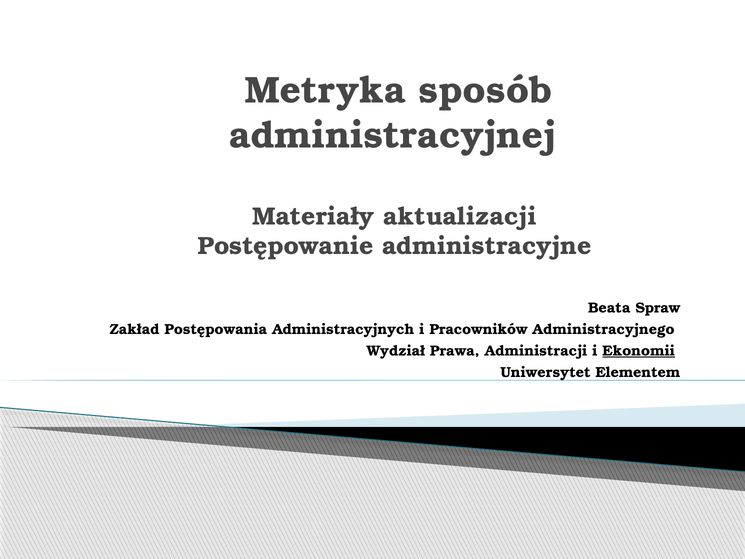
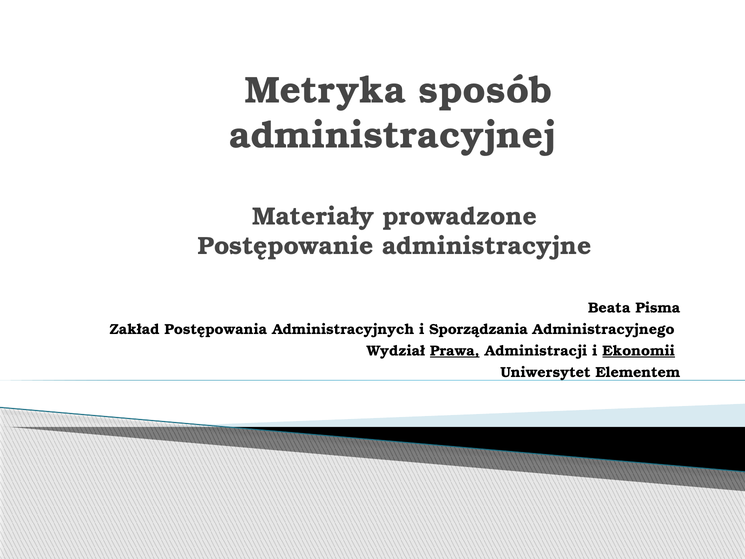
aktualizacji: aktualizacji -> prowadzone
Spraw: Spraw -> Pisma
Pracowników: Pracowników -> Sporządzania
Prawa underline: none -> present
